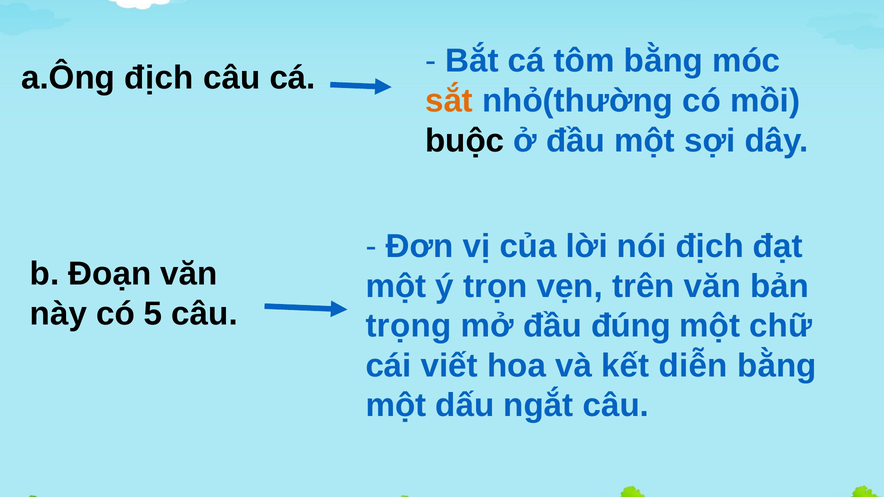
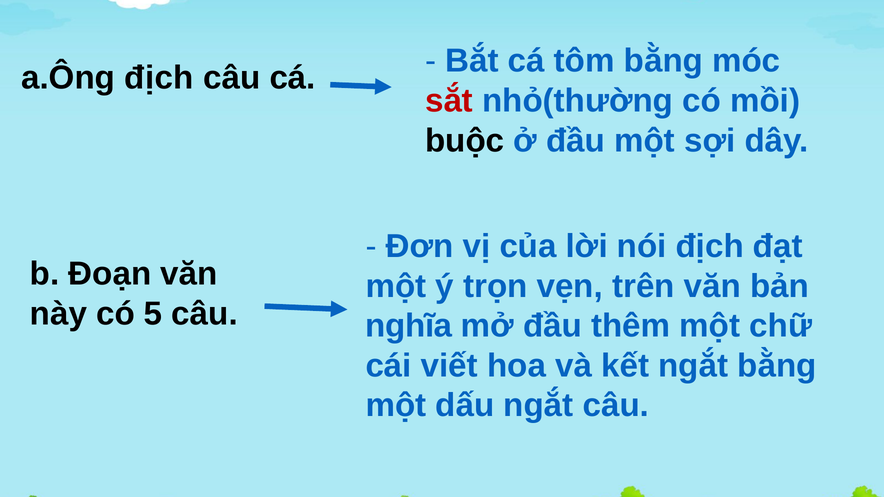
sắt colour: orange -> red
trọng: trọng -> nghĩa
đúng: đúng -> thêm
kết diễn: diễn -> ngắt
